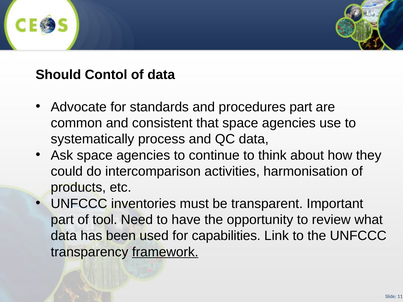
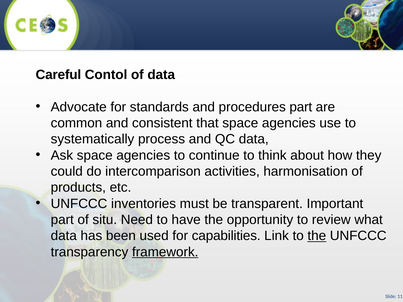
Should: Should -> Careful
tool: tool -> situ
the at (317, 236) underline: none -> present
